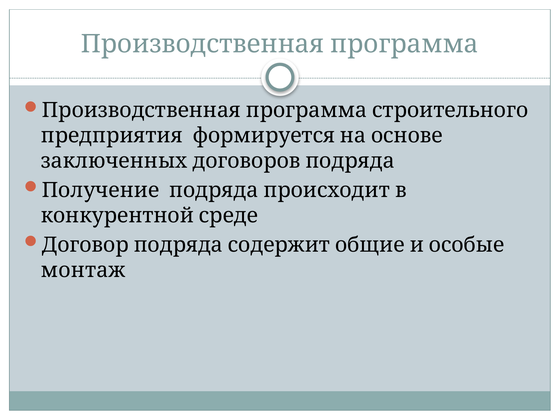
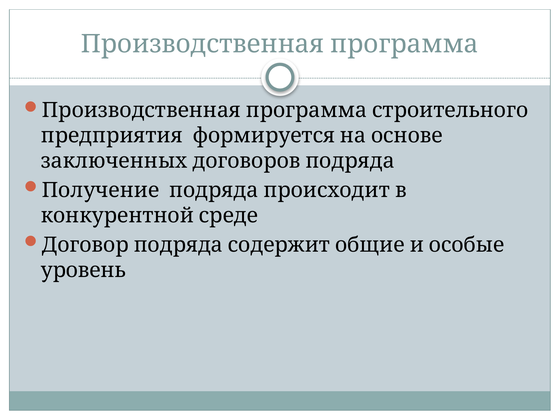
монтаж: монтаж -> уровень
